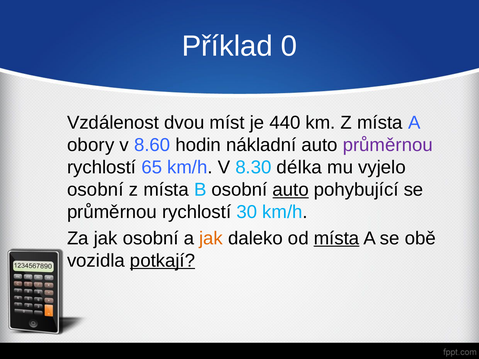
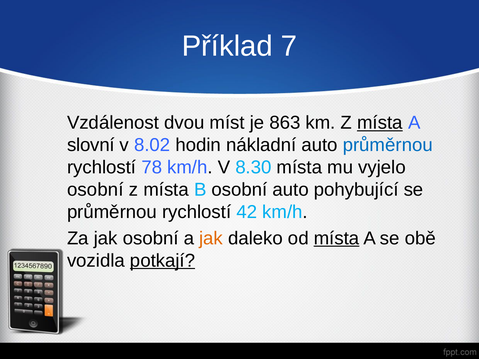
0: 0 -> 7
440: 440 -> 863
místa at (380, 123) underline: none -> present
obory: obory -> slovní
8.60: 8.60 -> 8.02
průměrnou at (388, 145) colour: purple -> blue
65: 65 -> 78
8.30 délka: délka -> místa
auto at (291, 190) underline: present -> none
30: 30 -> 42
